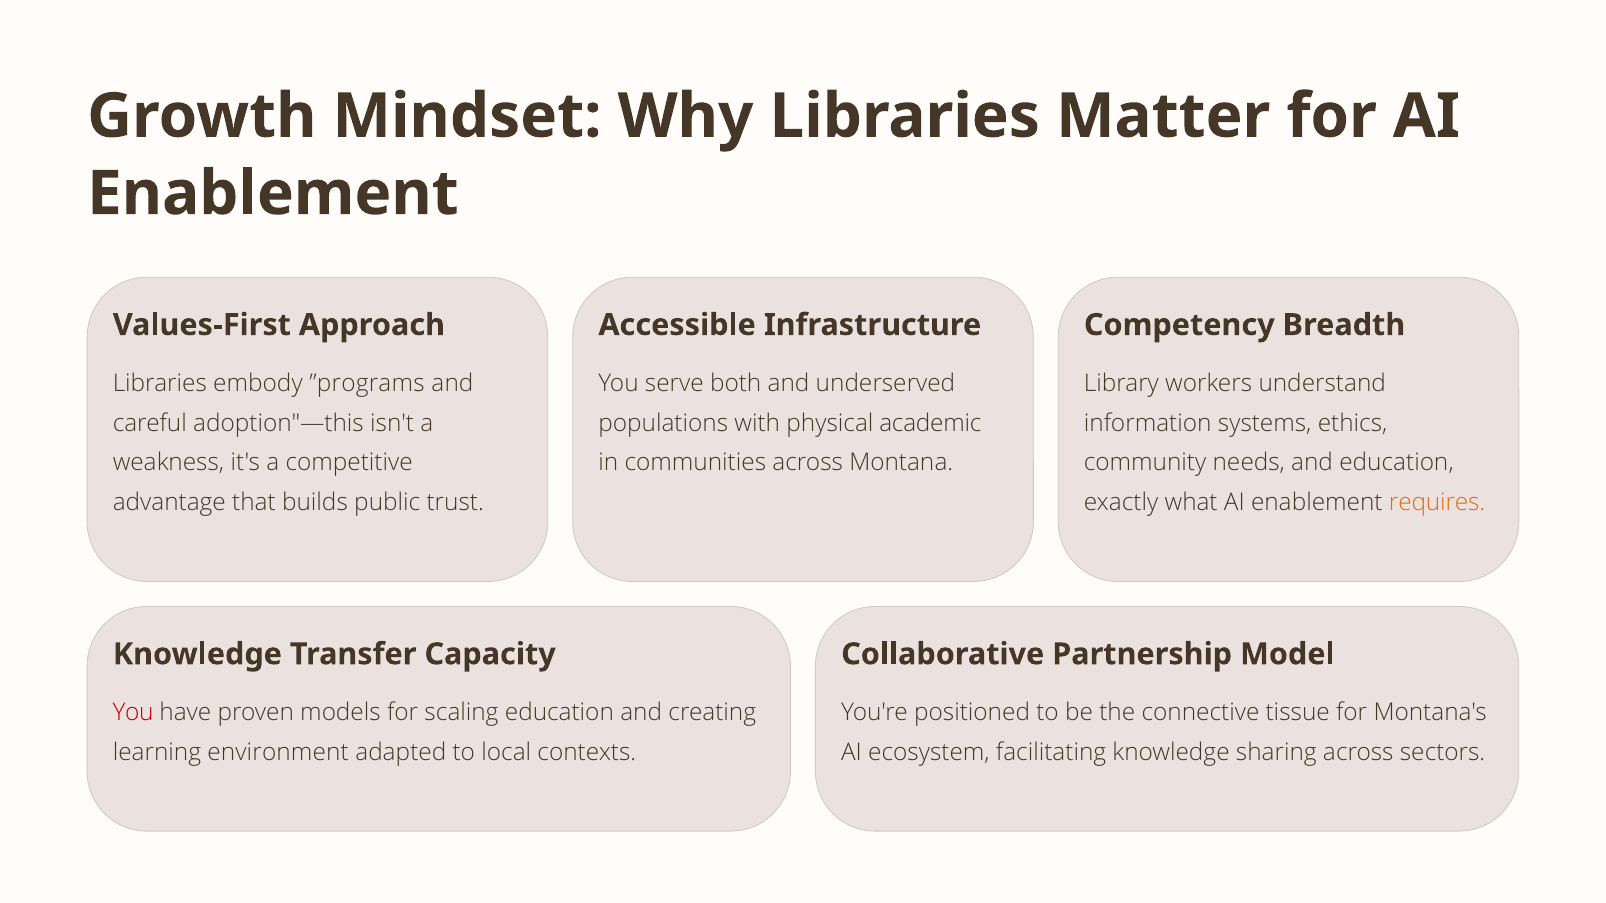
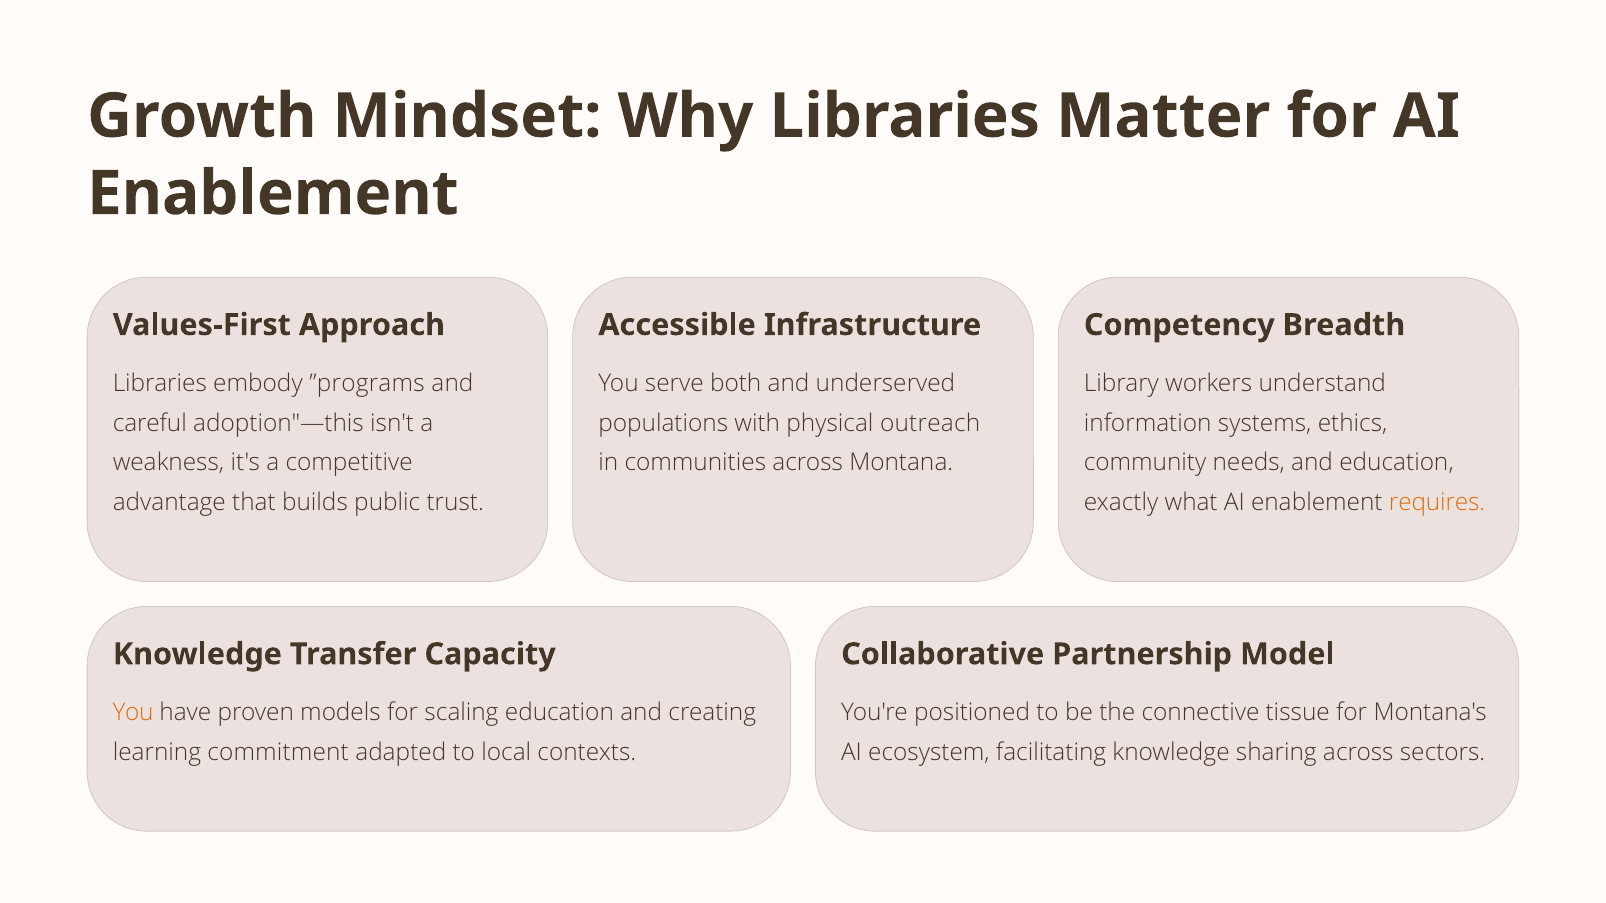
academic: academic -> outreach
You at (133, 713) colour: red -> orange
environment: environment -> commitment
